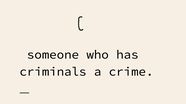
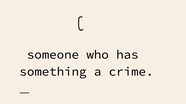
criminals: criminals -> something
